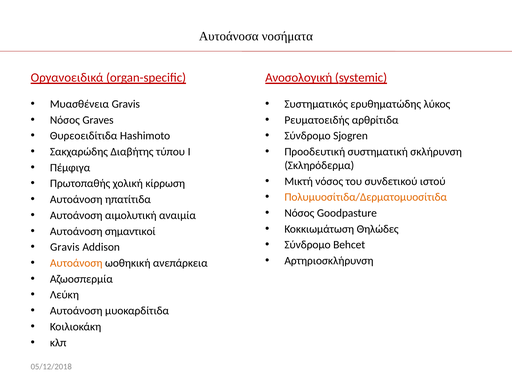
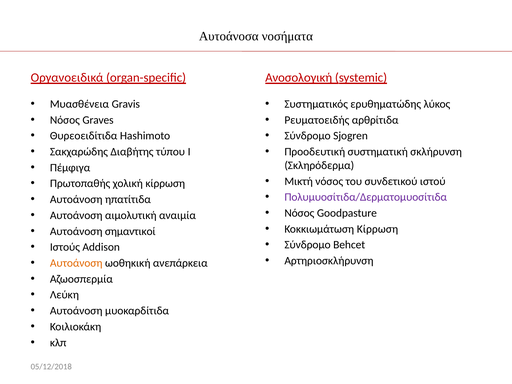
Πολυμυοσίτιδα/Δερματομυοσίτιδα colour: orange -> purple
Κοκκιωμάτωση Θηλώδες: Θηλώδες -> Κίρρωση
Gravis at (65, 247): Gravis -> Ιστούς
